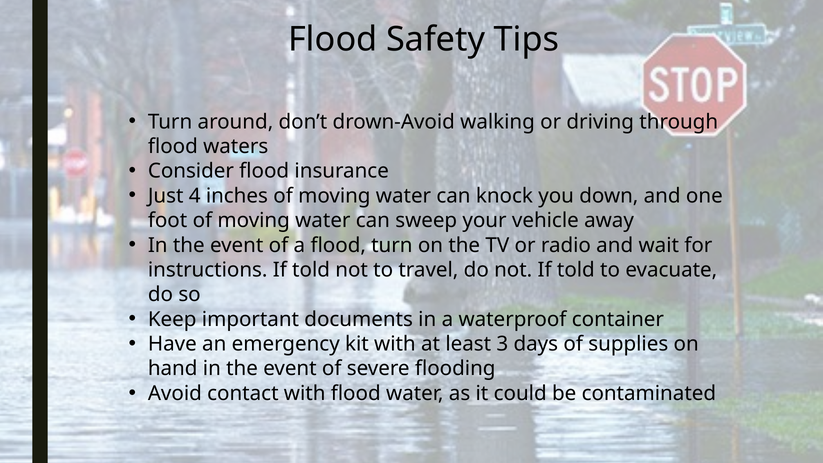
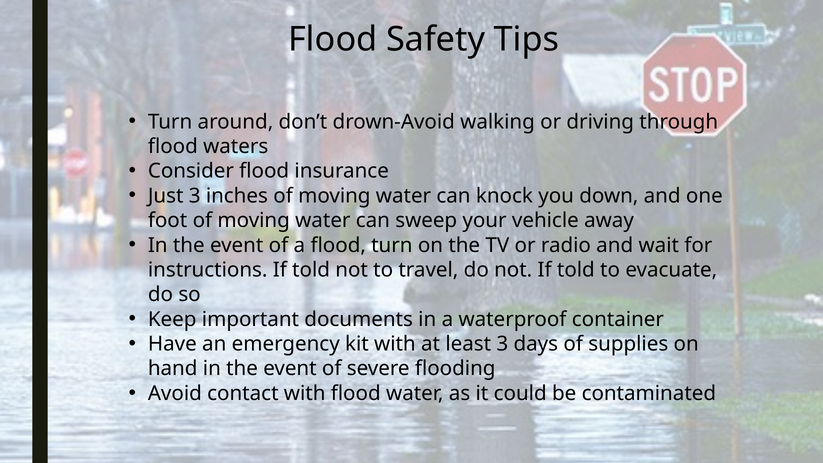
Just 4: 4 -> 3
